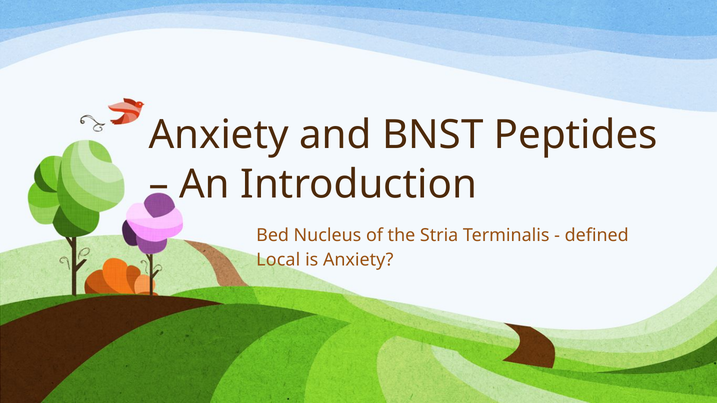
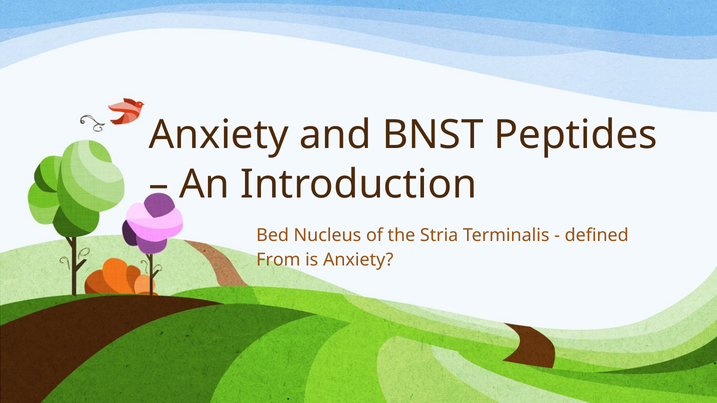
Local: Local -> From
